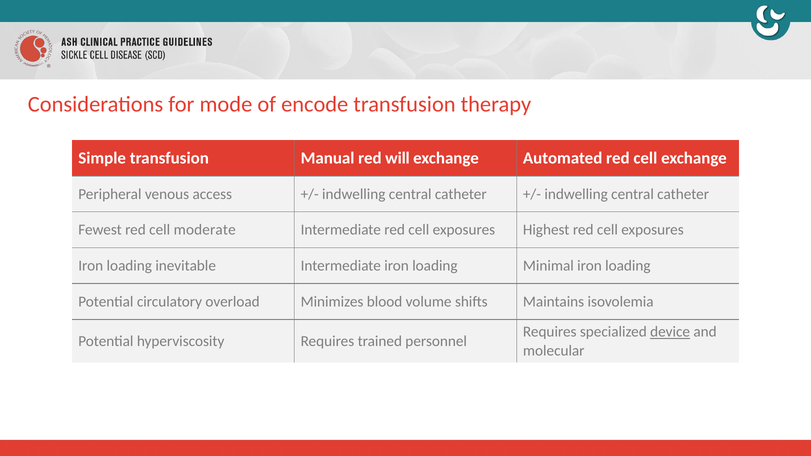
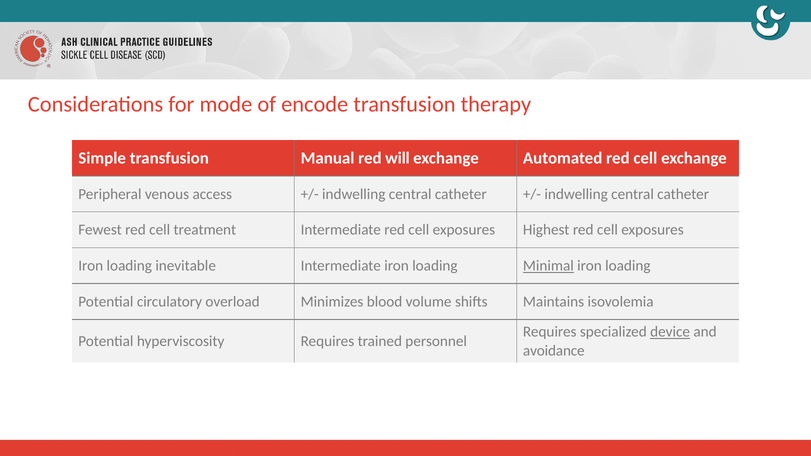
moderate: moderate -> treatment
Minimal underline: none -> present
molecular: molecular -> avoidance
